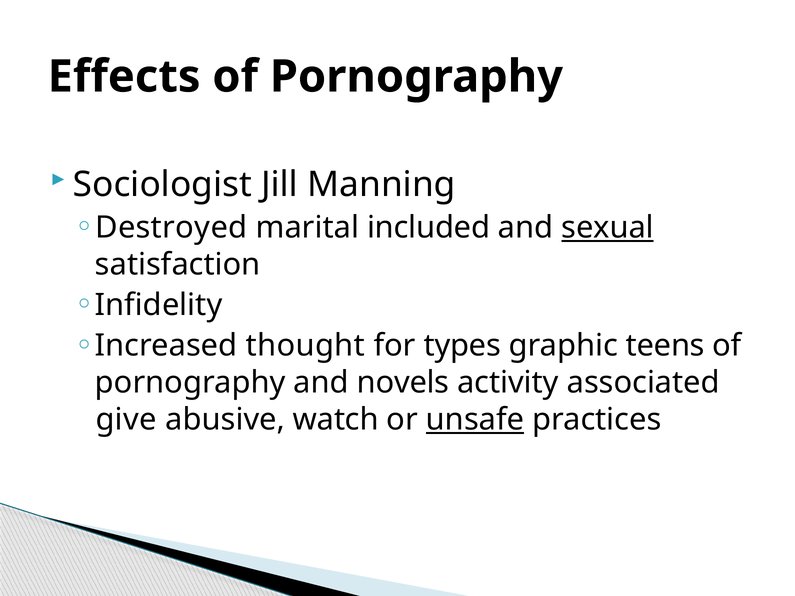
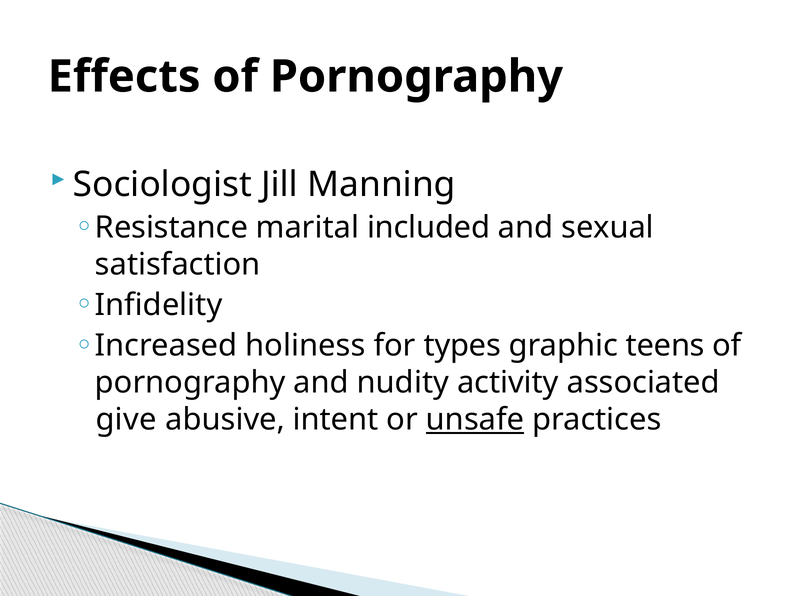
Destroyed: Destroyed -> Resistance
sexual underline: present -> none
thought: thought -> holiness
novels: novels -> nudity
watch: watch -> intent
